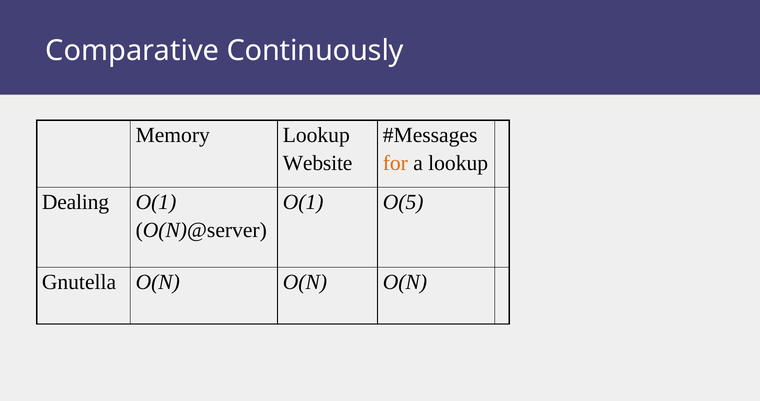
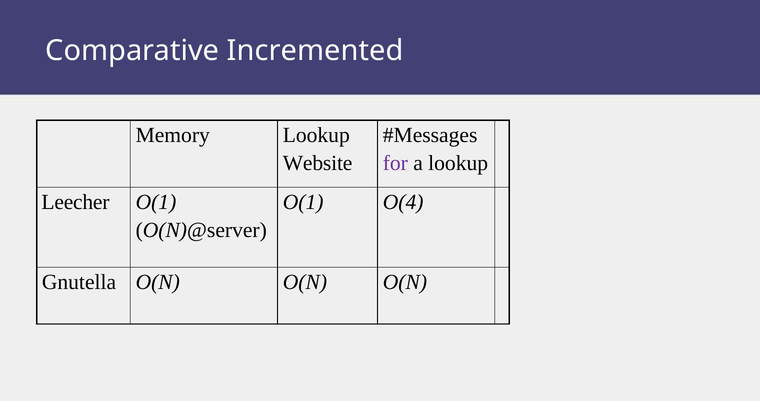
Continuously: Continuously -> Incremented
for colour: orange -> purple
Dealing: Dealing -> Leecher
O(5: O(5 -> O(4
